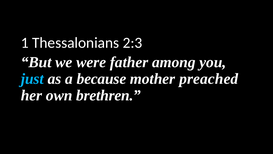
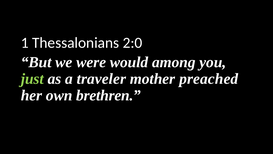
2:3: 2:3 -> 2:0
father: father -> would
just colour: light blue -> light green
because: because -> traveler
